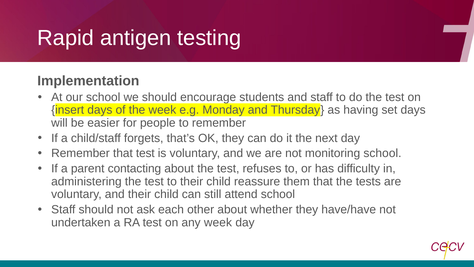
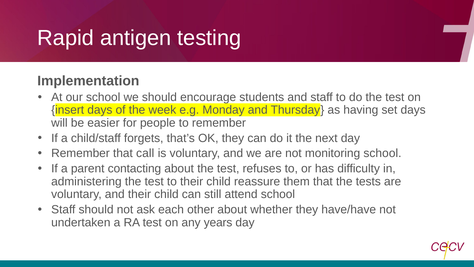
that test: test -> call
any week: week -> years
